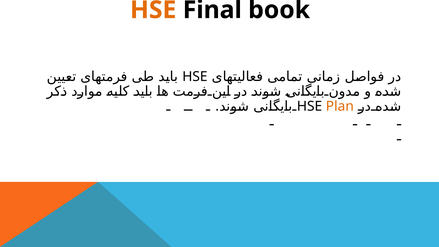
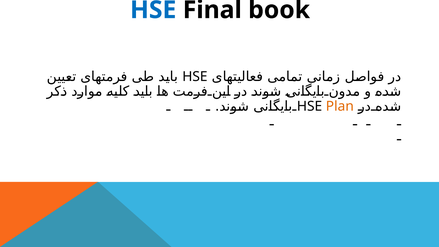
HSE at (153, 10) colour: orange -> blue
